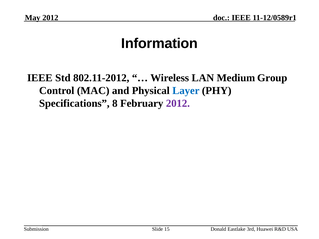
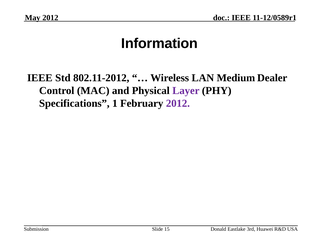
Group: Group -> Dealer
Layer colour: blue -> purple
8: 8 -> 1
